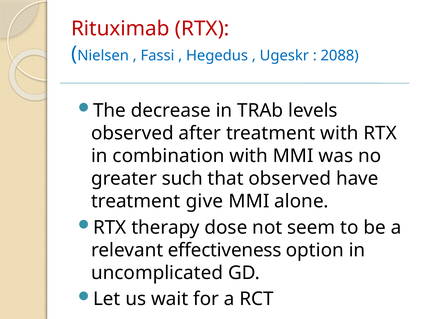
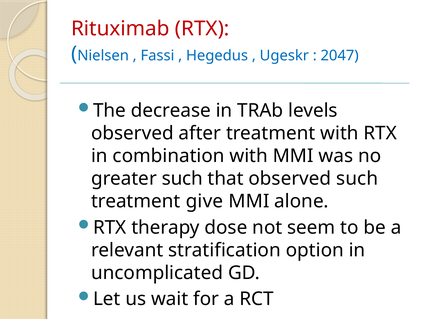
2088: 2088 -> 2047
observed have: have -> such
effectiveness: effectiveness -> stratification
